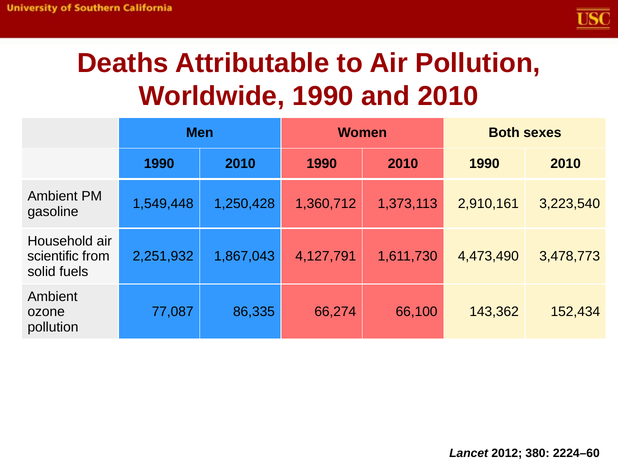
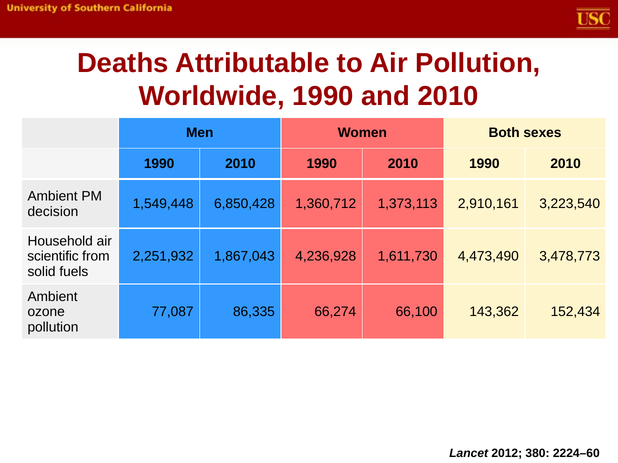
1,250,428: 1,250,428 -> 6,850,428
gasoline: gasoline -> decision
4,127,791: 4,127,791 -> 4,236,928
